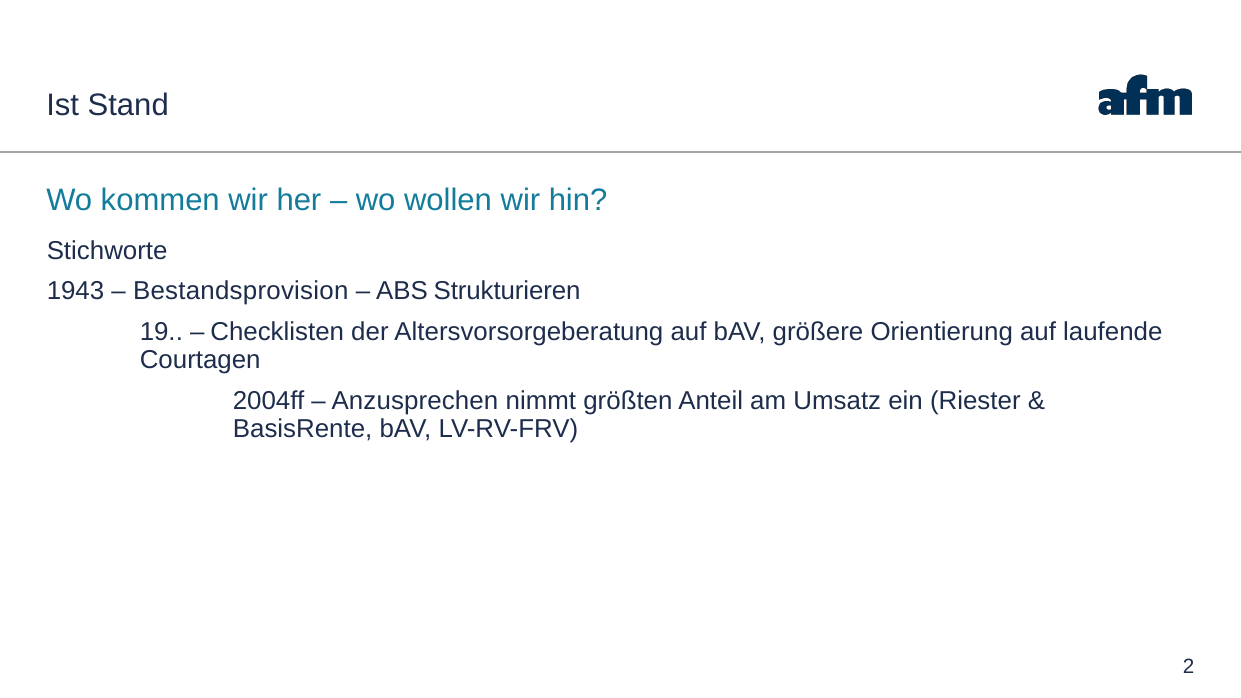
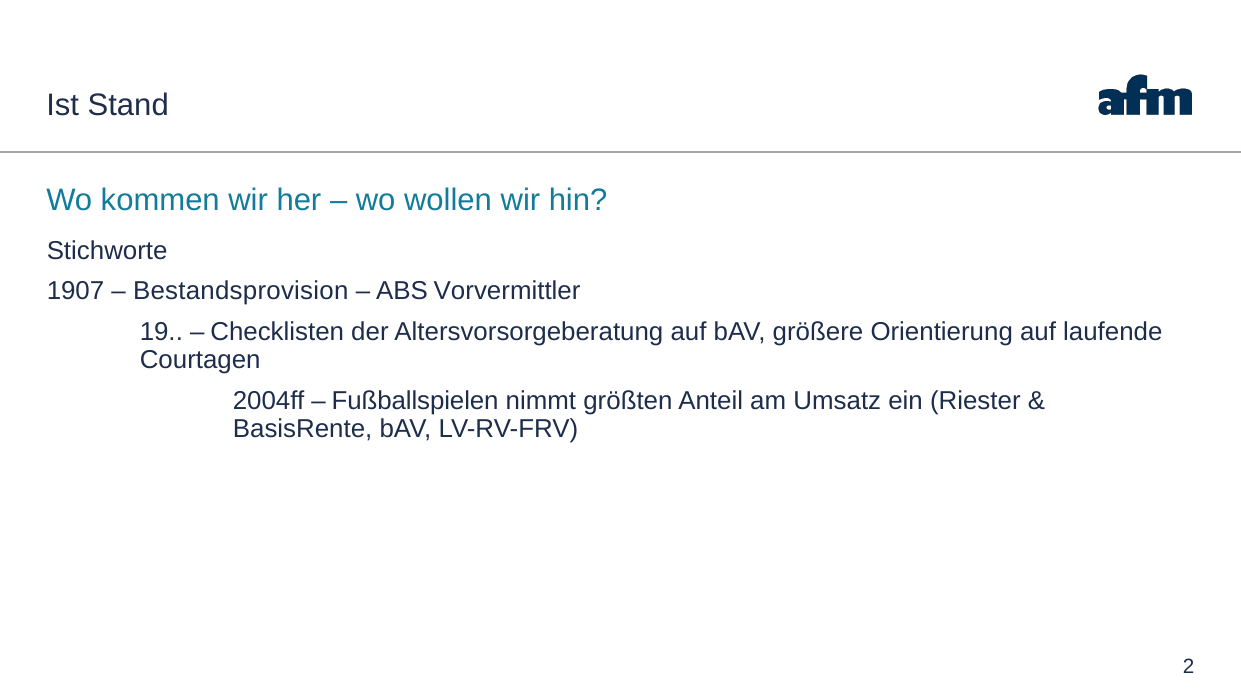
1943: 1943 -> 1907
Strukturieren: Strukturieren -> Vorvermittler
Anzusprechen: Anzusprechen -> Fußballspielen
